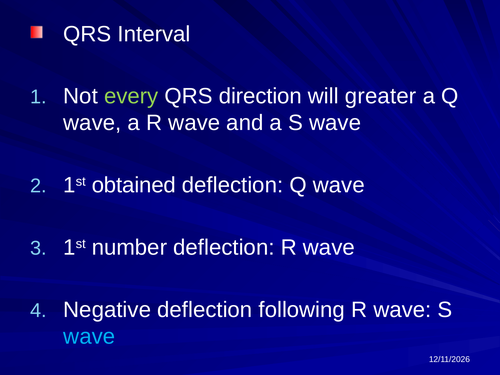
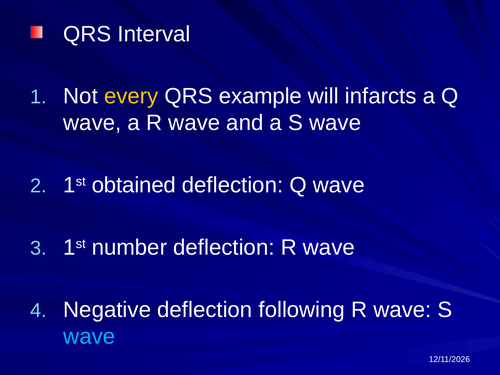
every colour: light green -> yellow
direction: direction -> example
greater: greater -> infarcts
